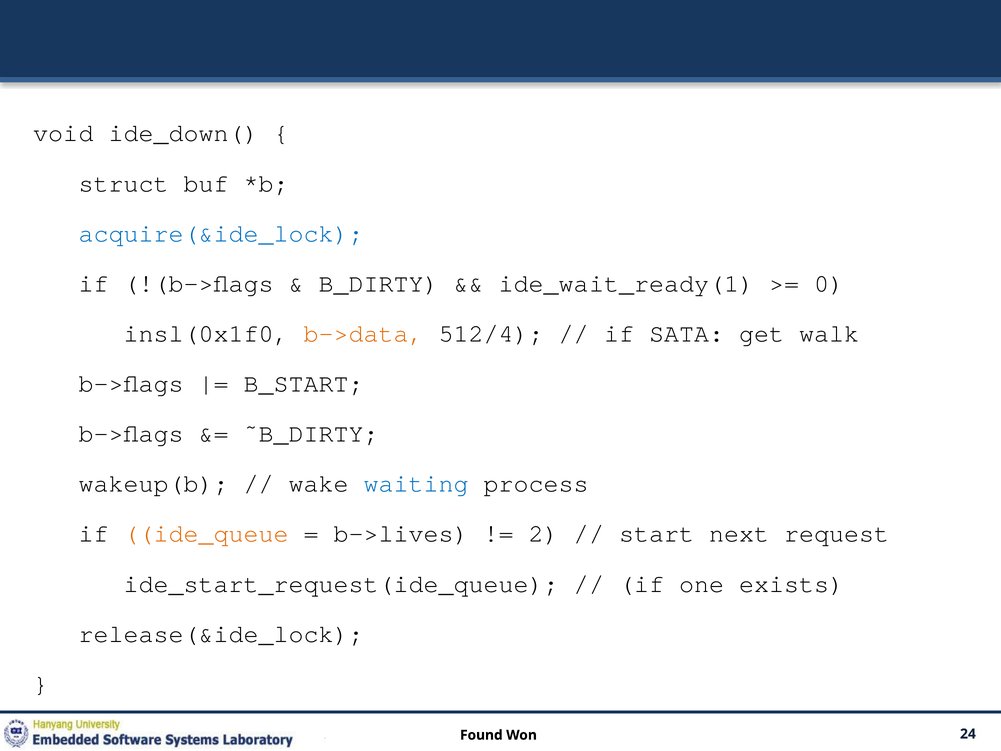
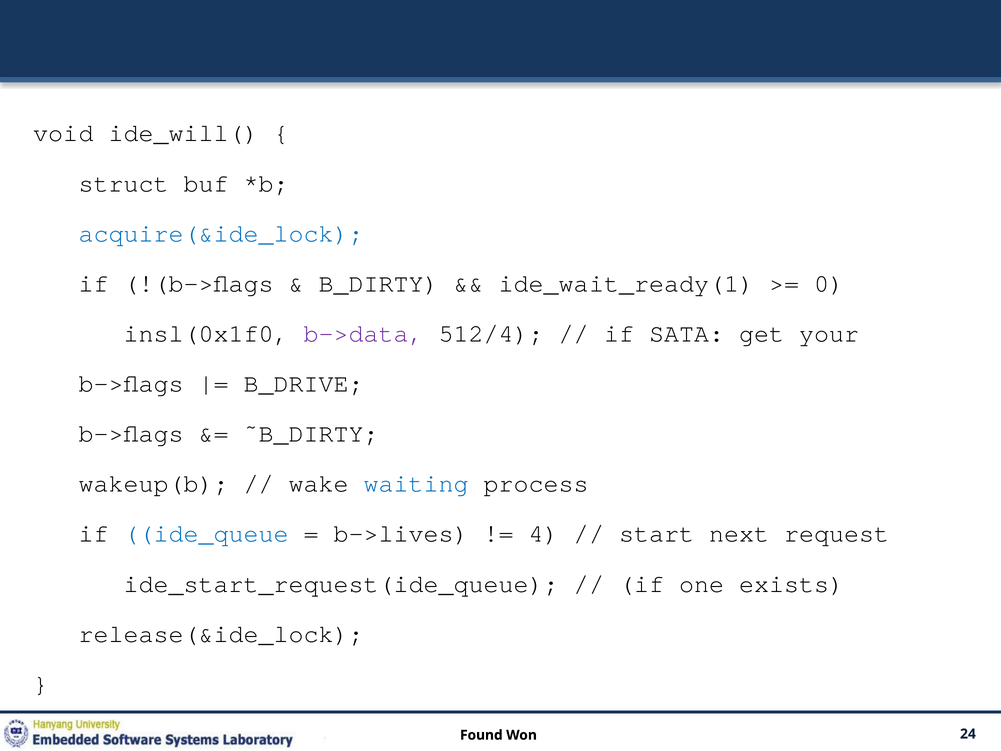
ide_down(: ide_down( -> ide_will(
b->data colour: orange -> purple
walk: walk -> your
B_START: B_START -> B_DRIVE
ide_queue colour: orange -> blue
2: 2 -> 4
